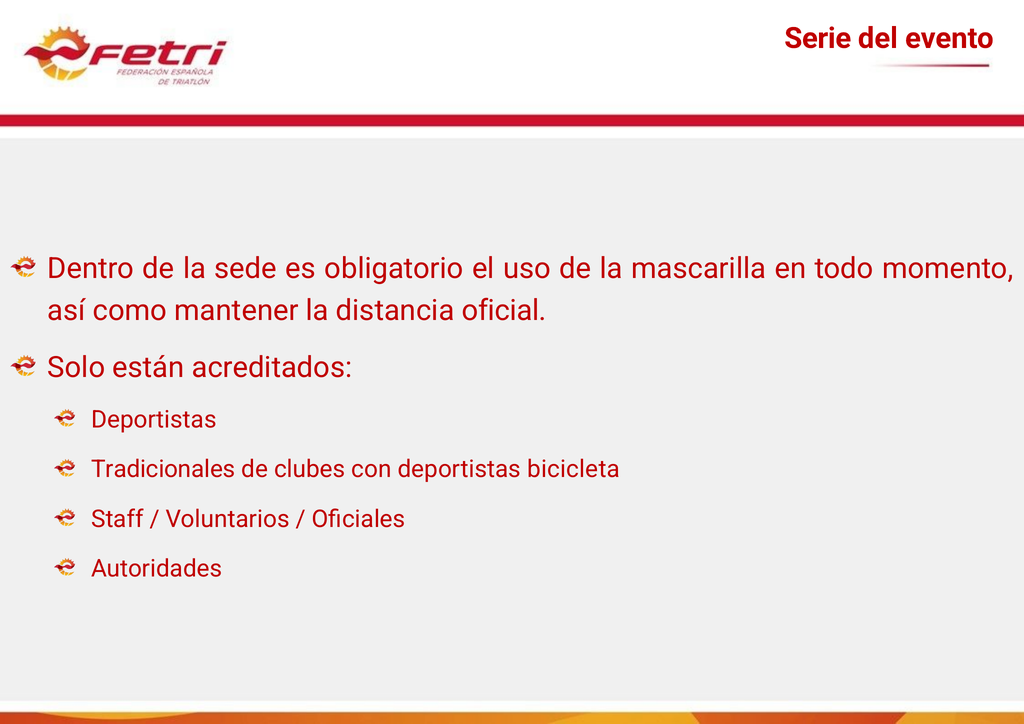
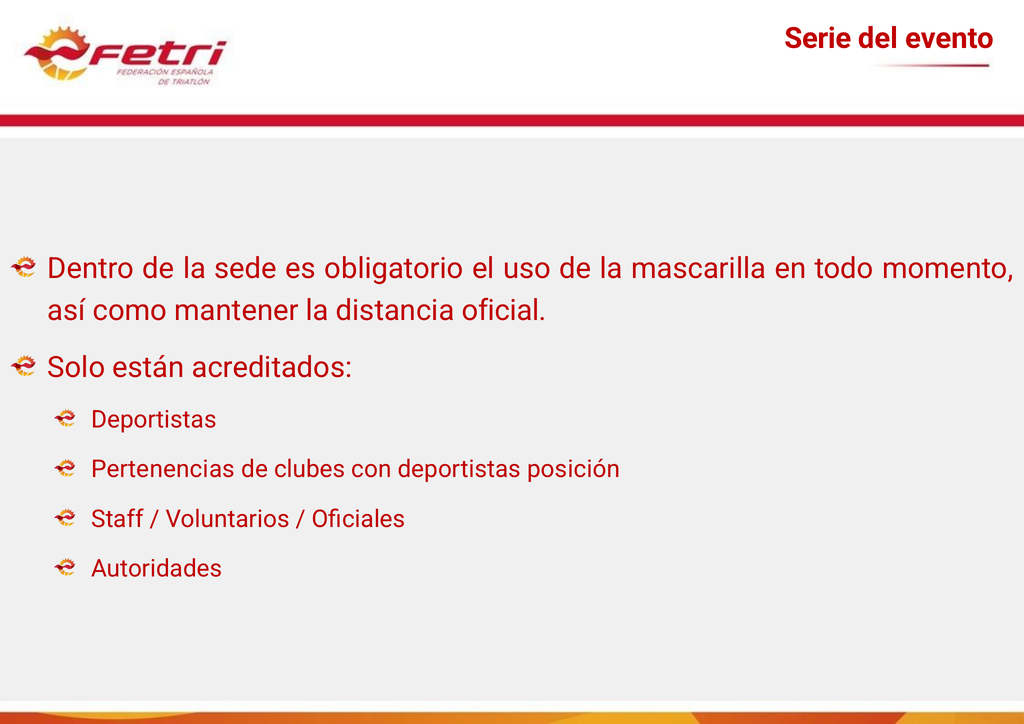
Tradicionales: Tradicionales -> Pertenencias
bicicleta: bicicleta -> posición
